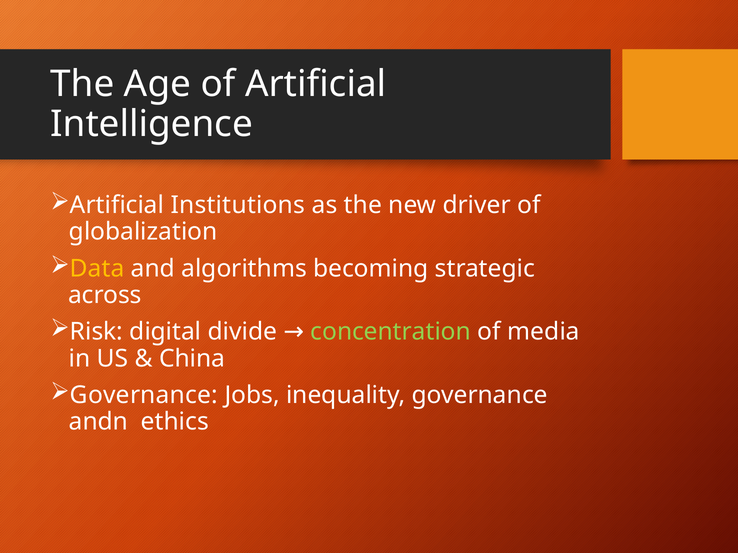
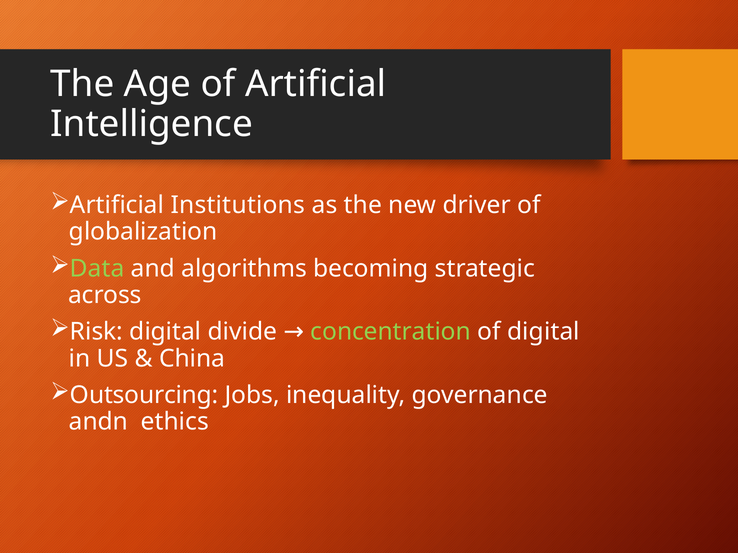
Data colour: yellow -> light green
of media: media -> digital
Governance at (144, 396): Governance -> Outsourcing
